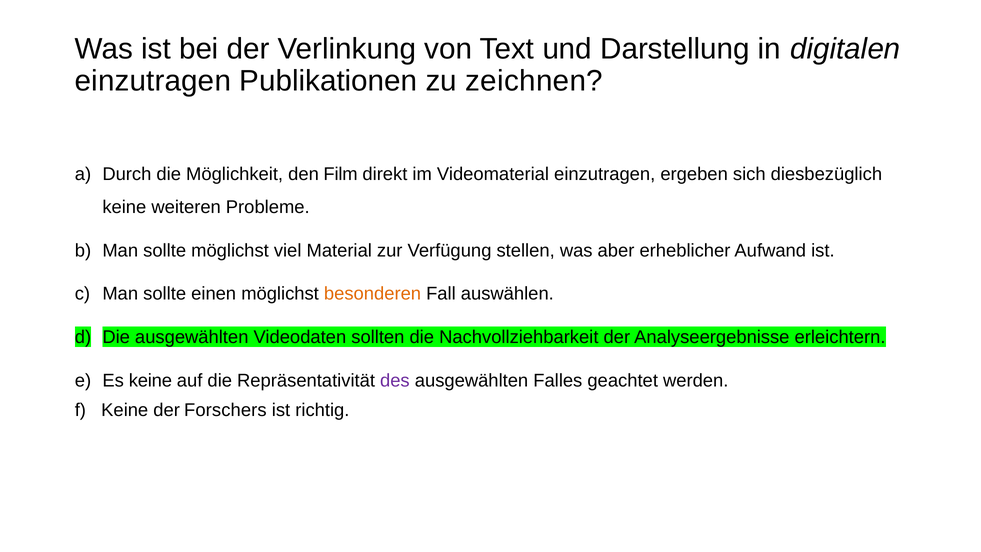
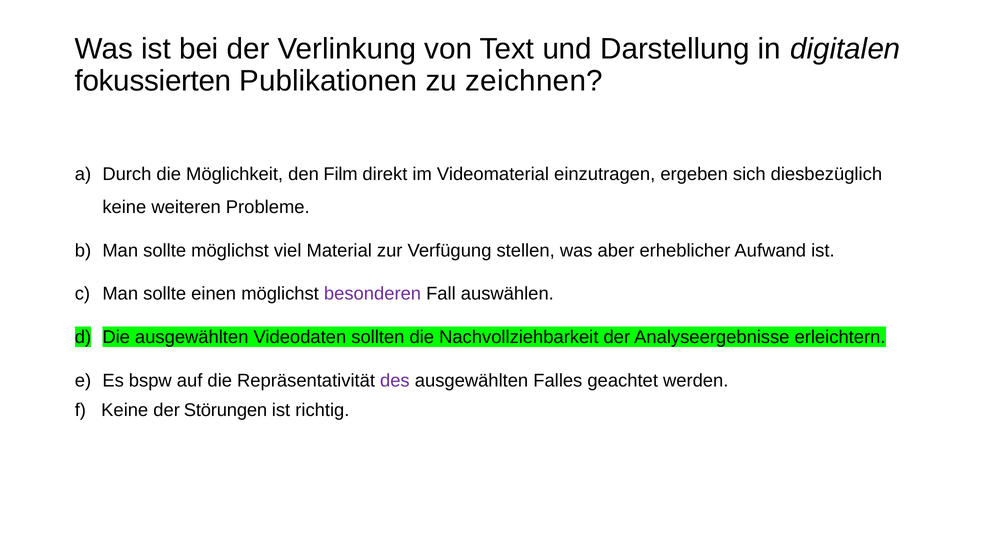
einzutragen at (153, 81): einzutragen -> fokussierten
besonderen colour: orange -> purple
Es keine: keine -> bspw
Forschers: Forschers -> Störungen
